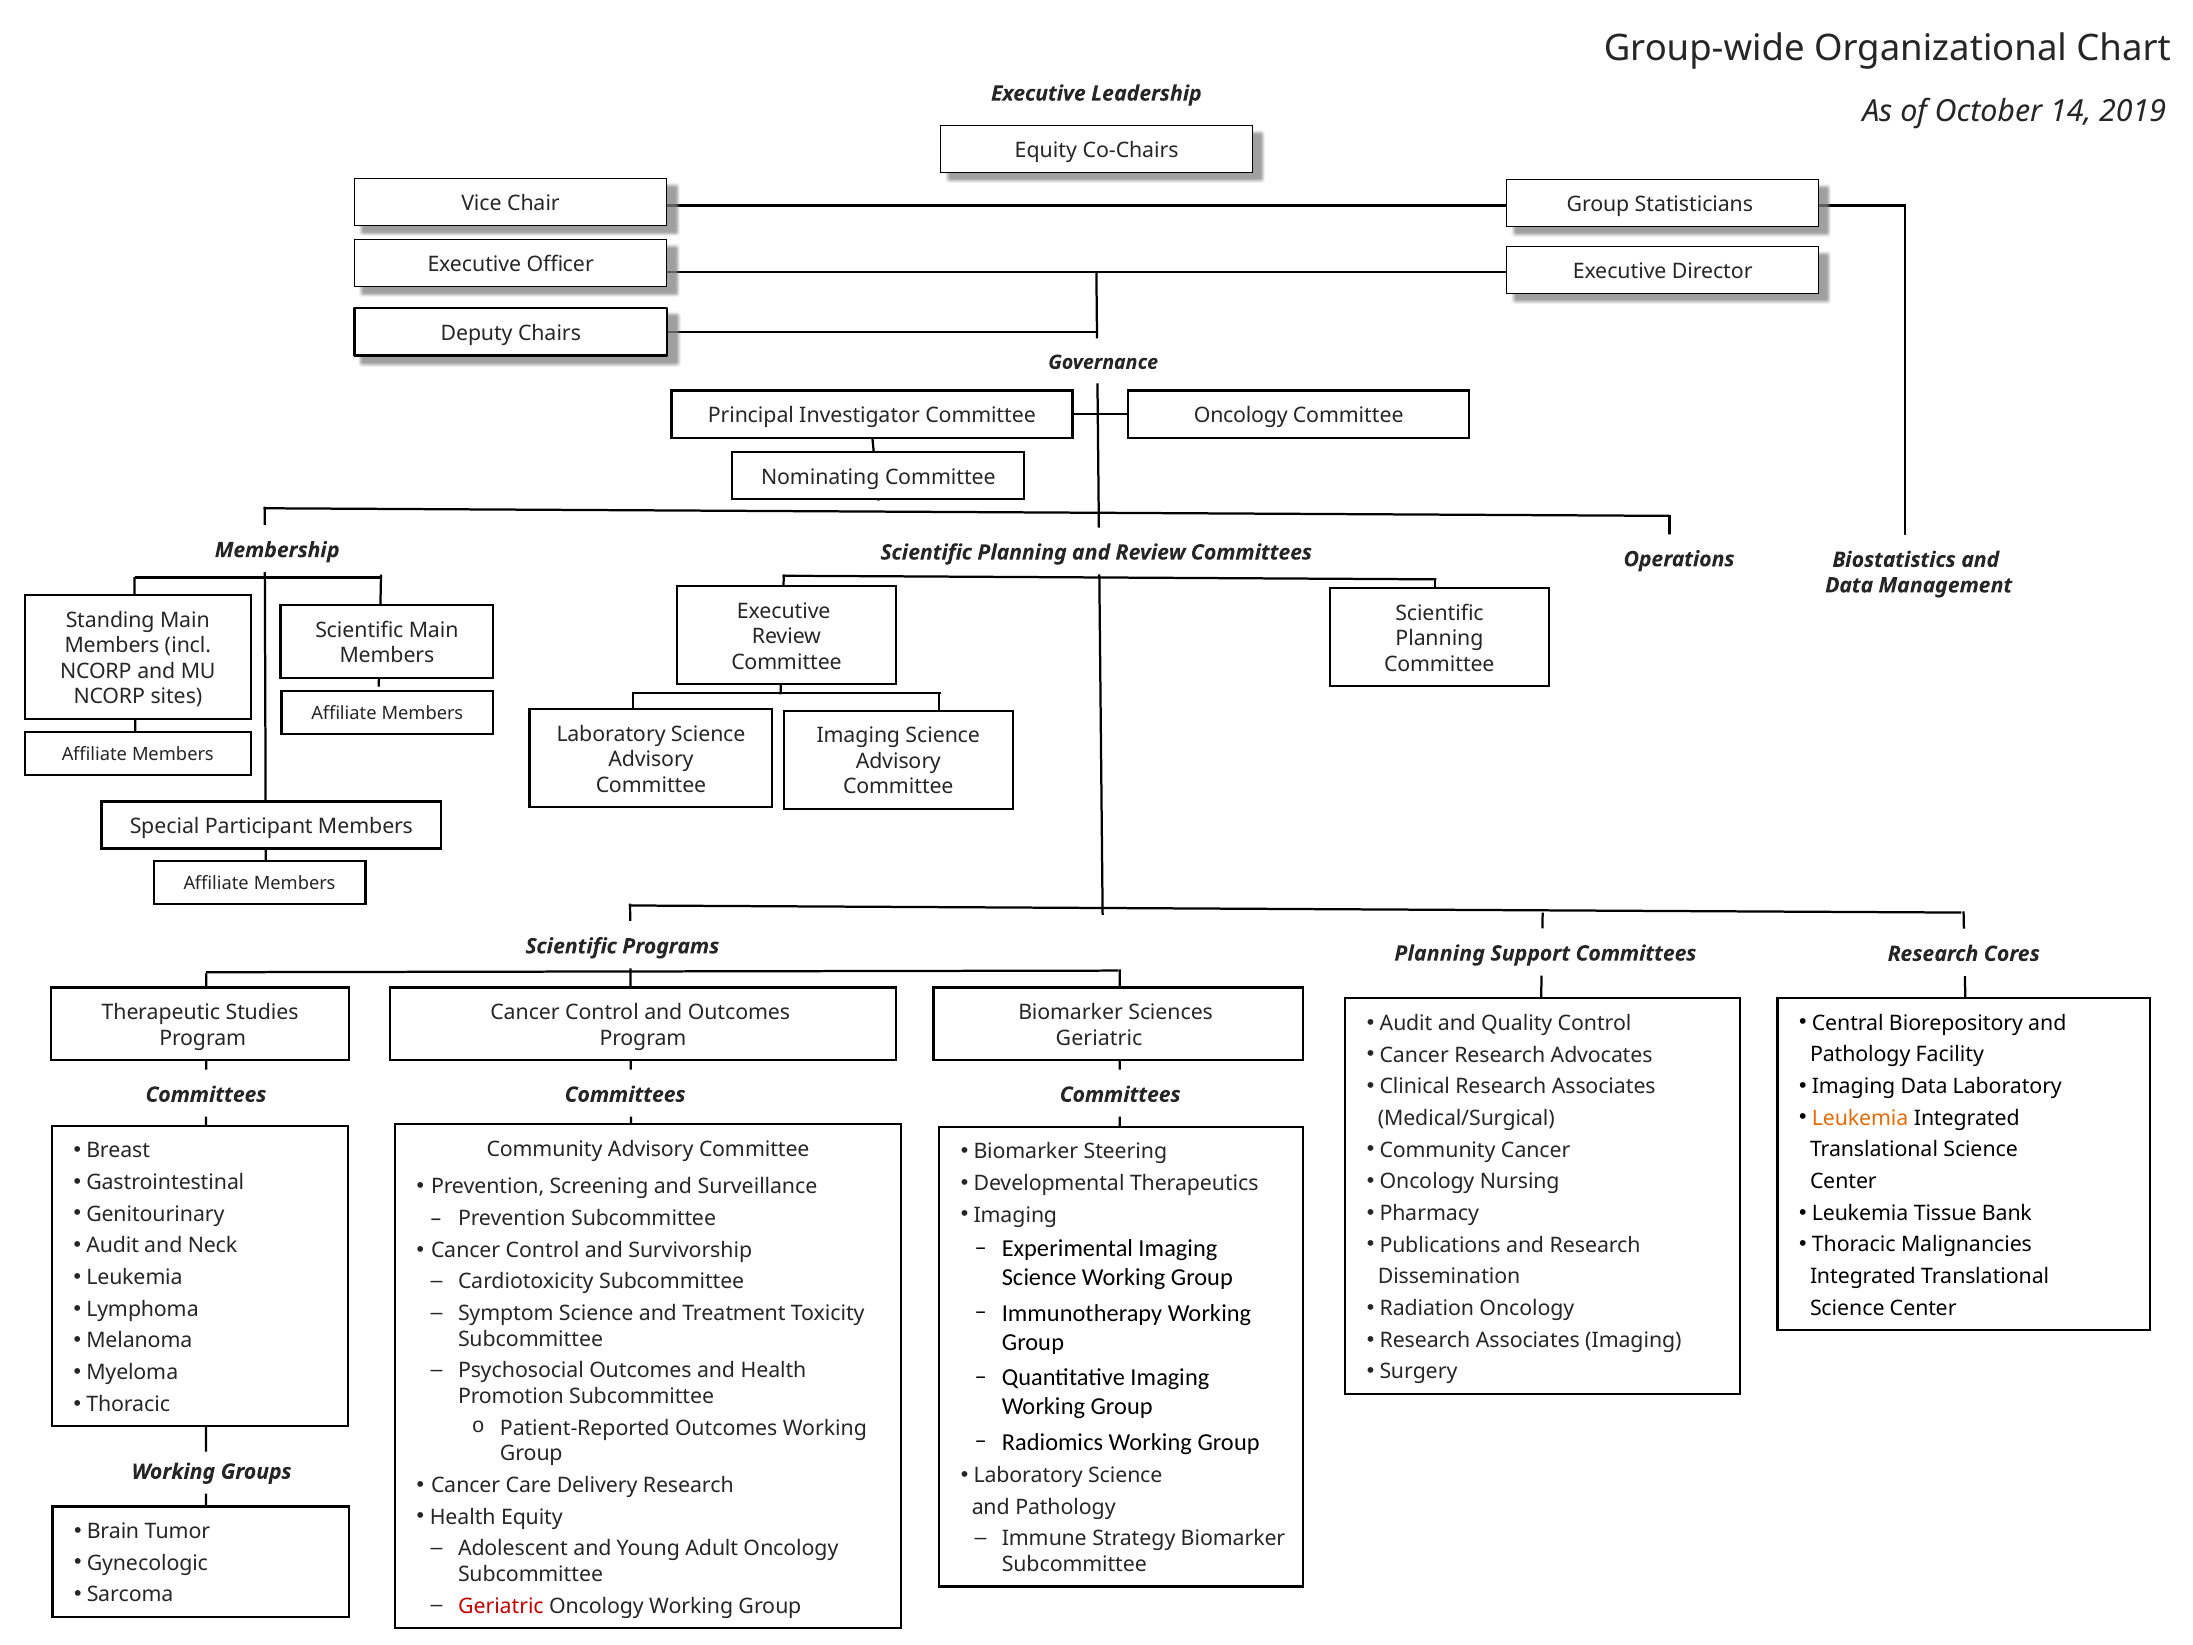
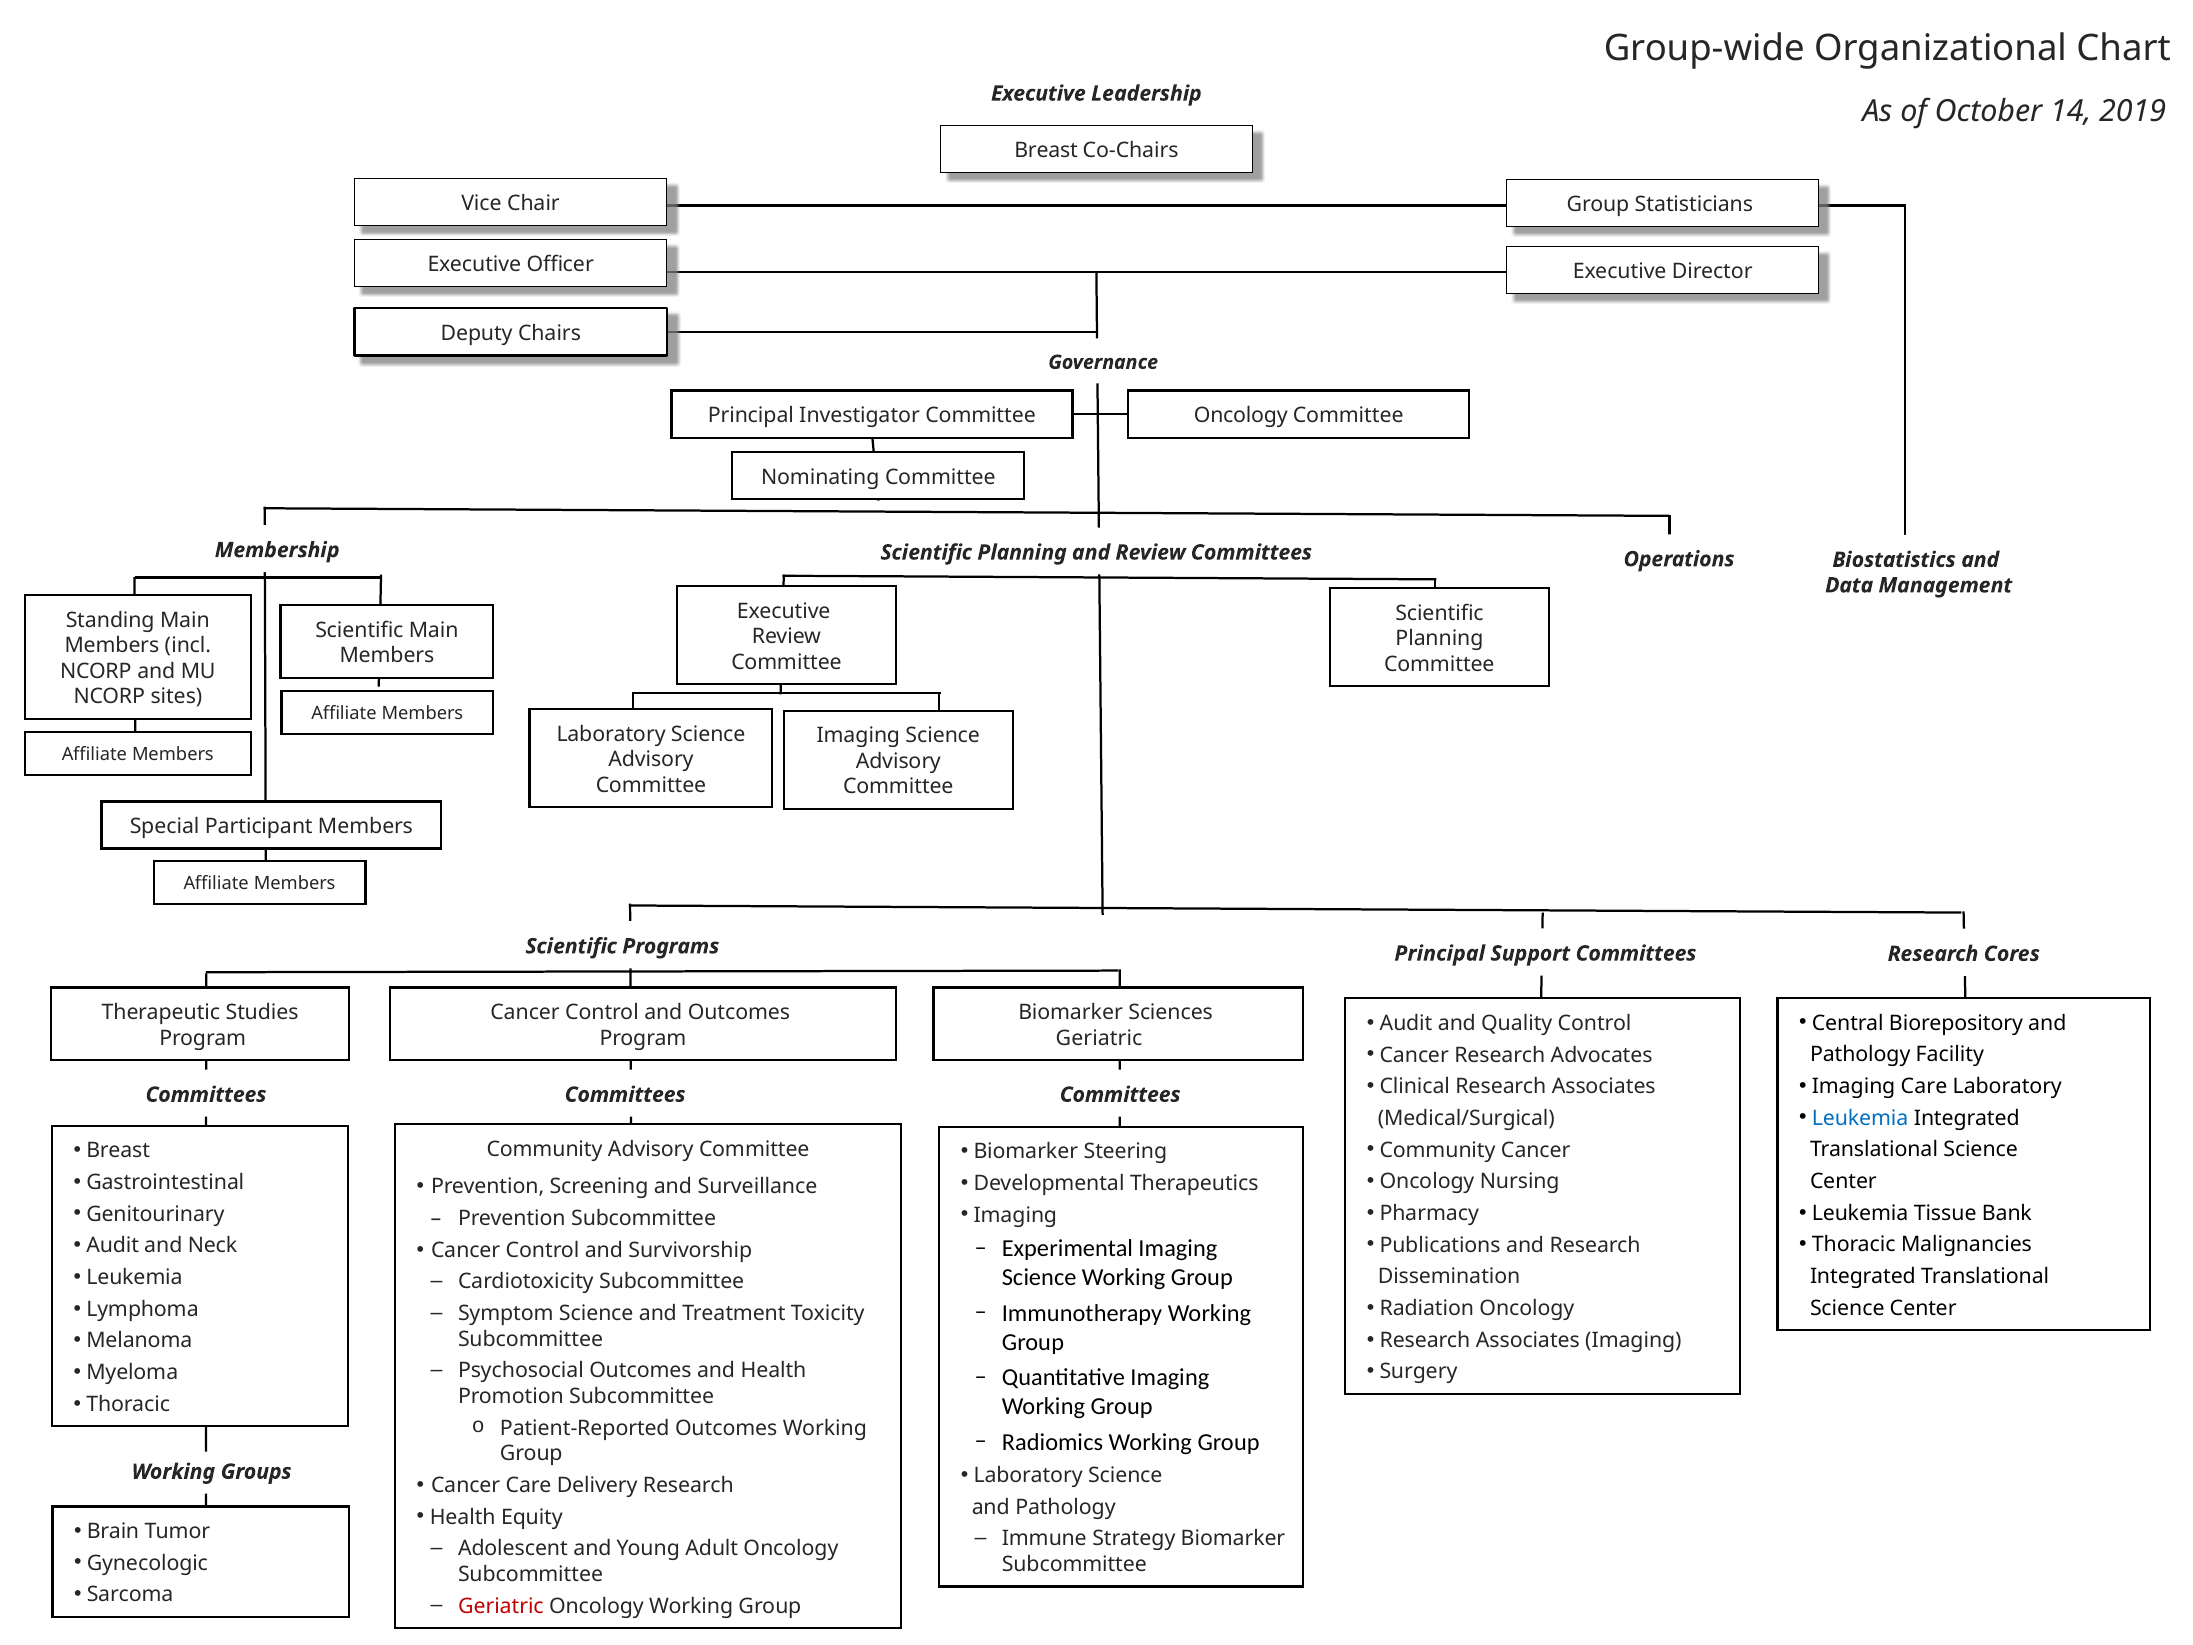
Equity at (1046, 150): Equity -> Breast
Planning at (1440, 953): Planning -> Principal
Imaging Data: Data -> Care
Leukemia at (1860, 1118) colour: orange -> blue
